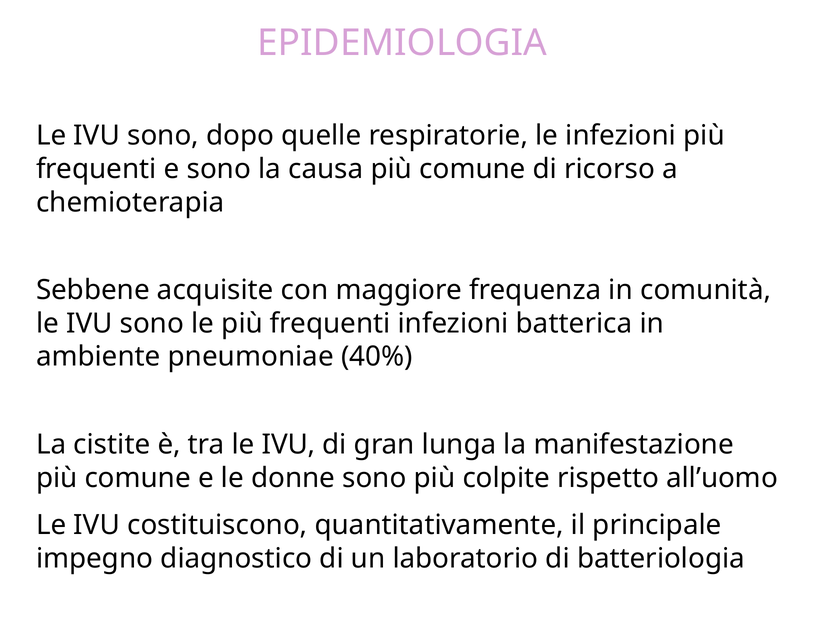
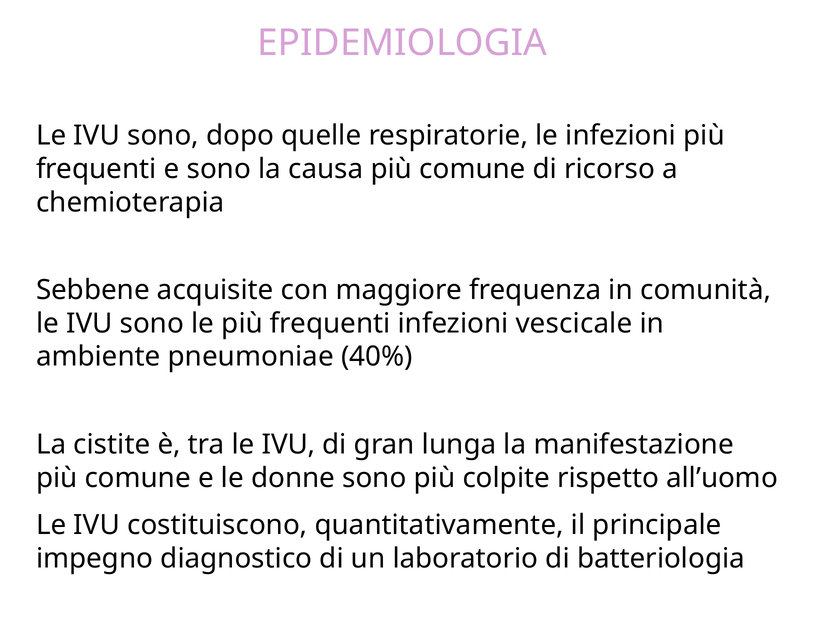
batterica: batterica -> vescicale
